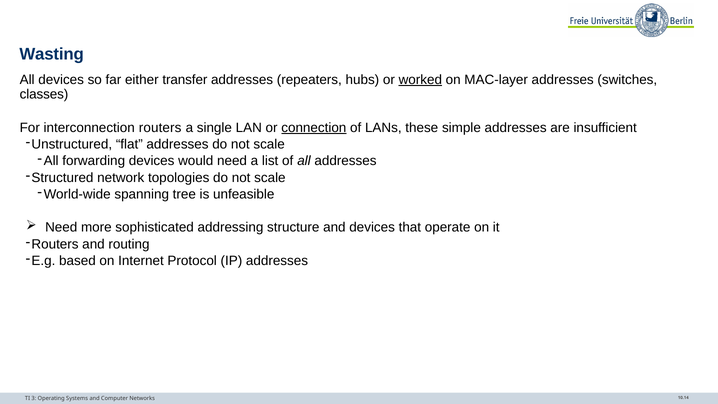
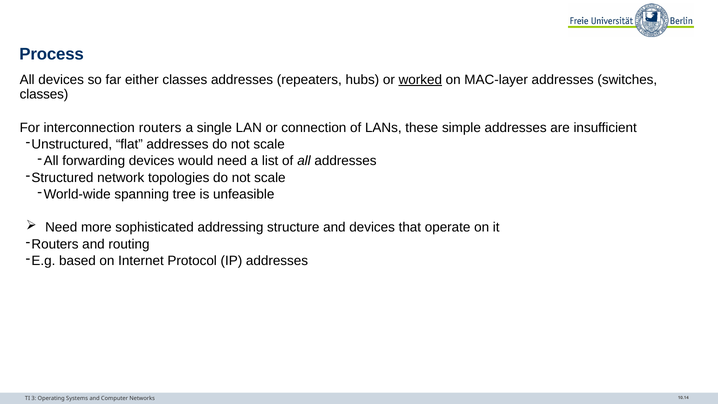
Wasting: Wasting -> Process
either transfer: transfer -> classes
connection underline: present -> none
